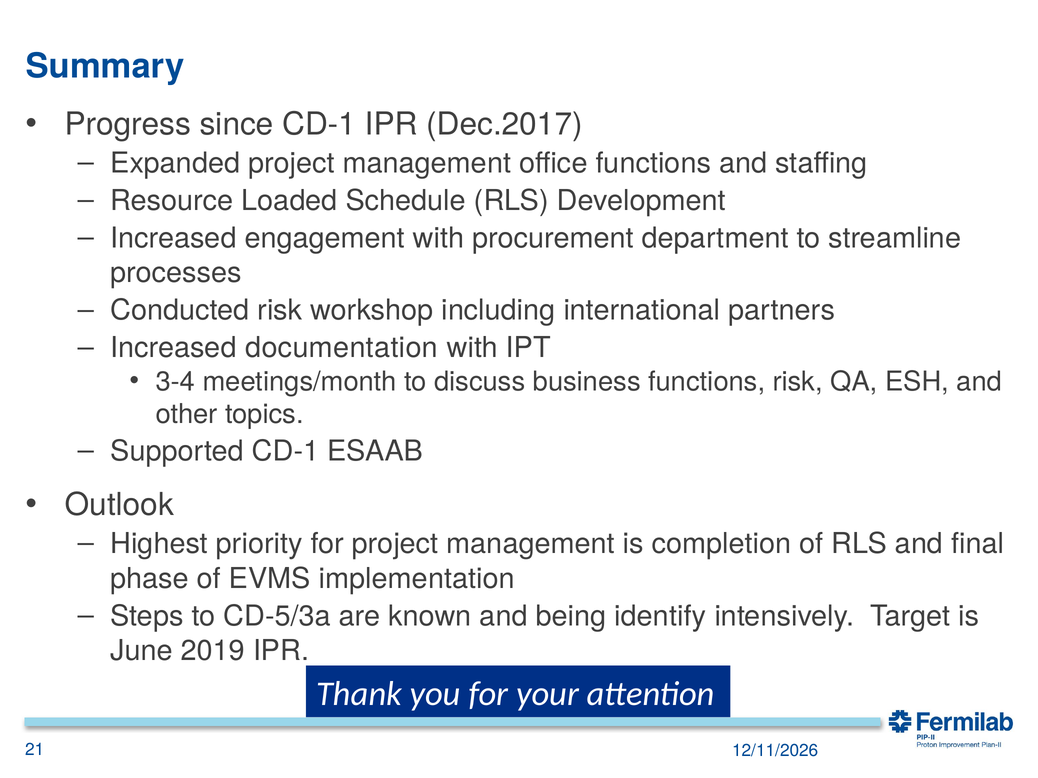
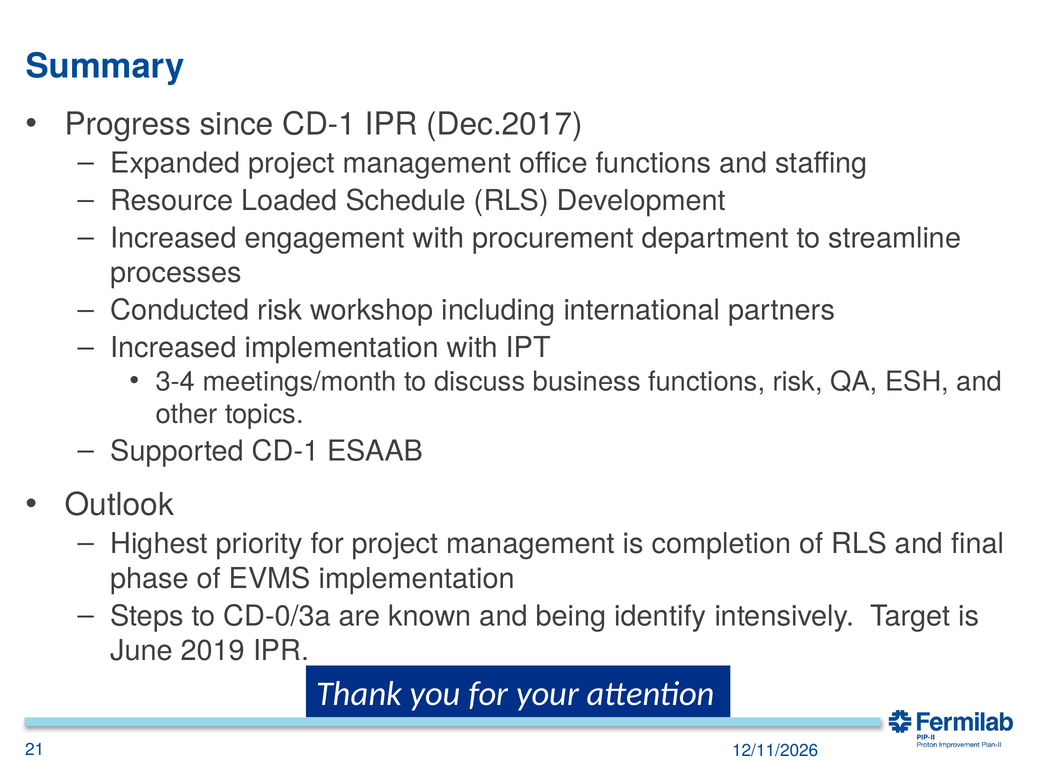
Increased documentation: documentation -> implementation
CD-5/3a: CD-5/3a -> CD-0/3a
